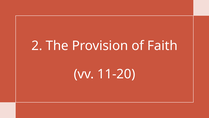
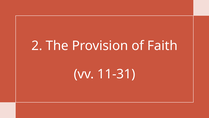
11-20: 11-20 -> 11-31
